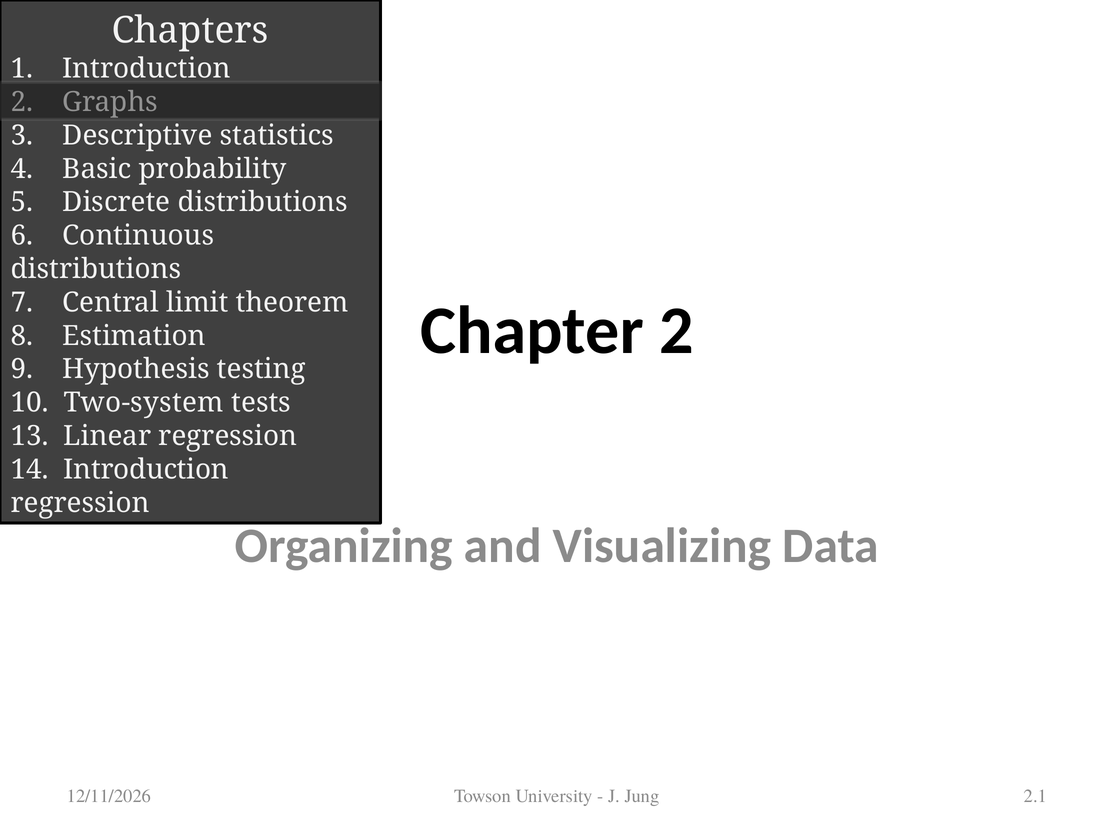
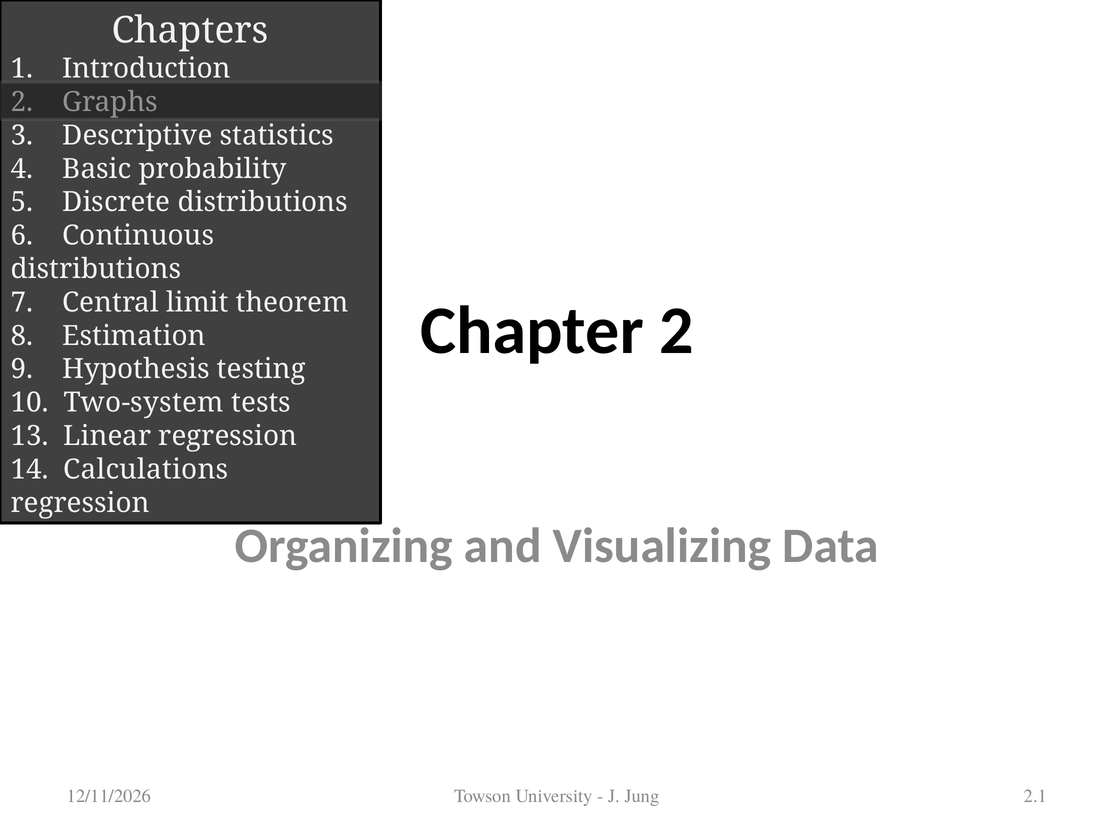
14 Introduction: Introduction -> Calculations
